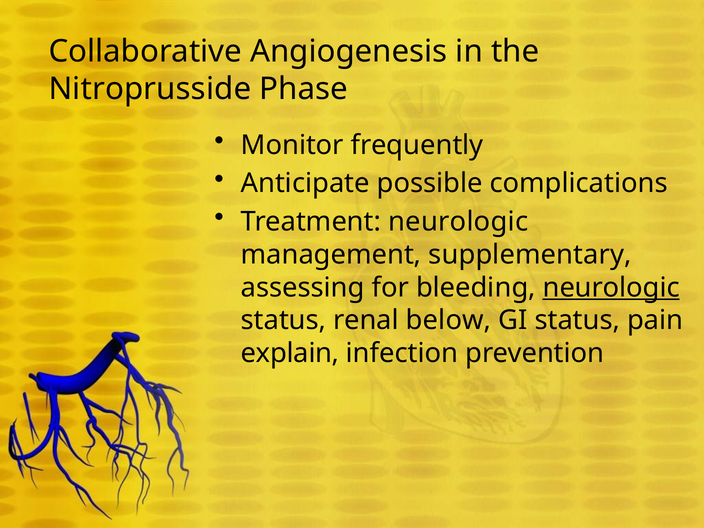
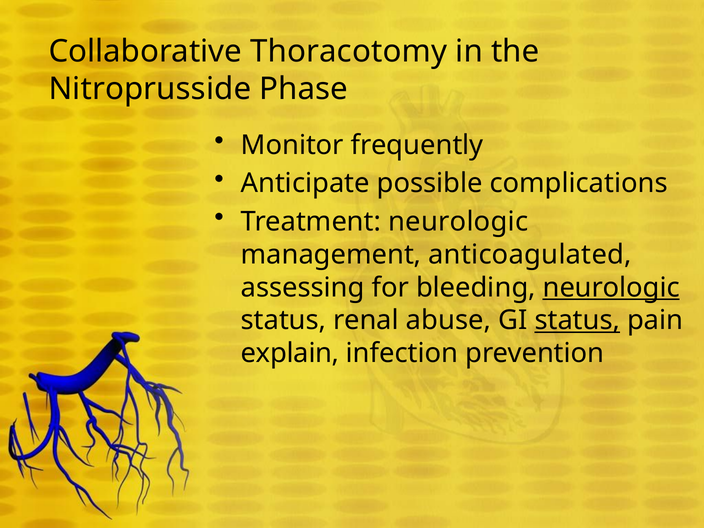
Angiogenesis: Angiogenesis -> Thoracotomy
supplementary: supplementary -> anticoagulated
below: below -> abuse
status at (577, 320) underline: none -> present
